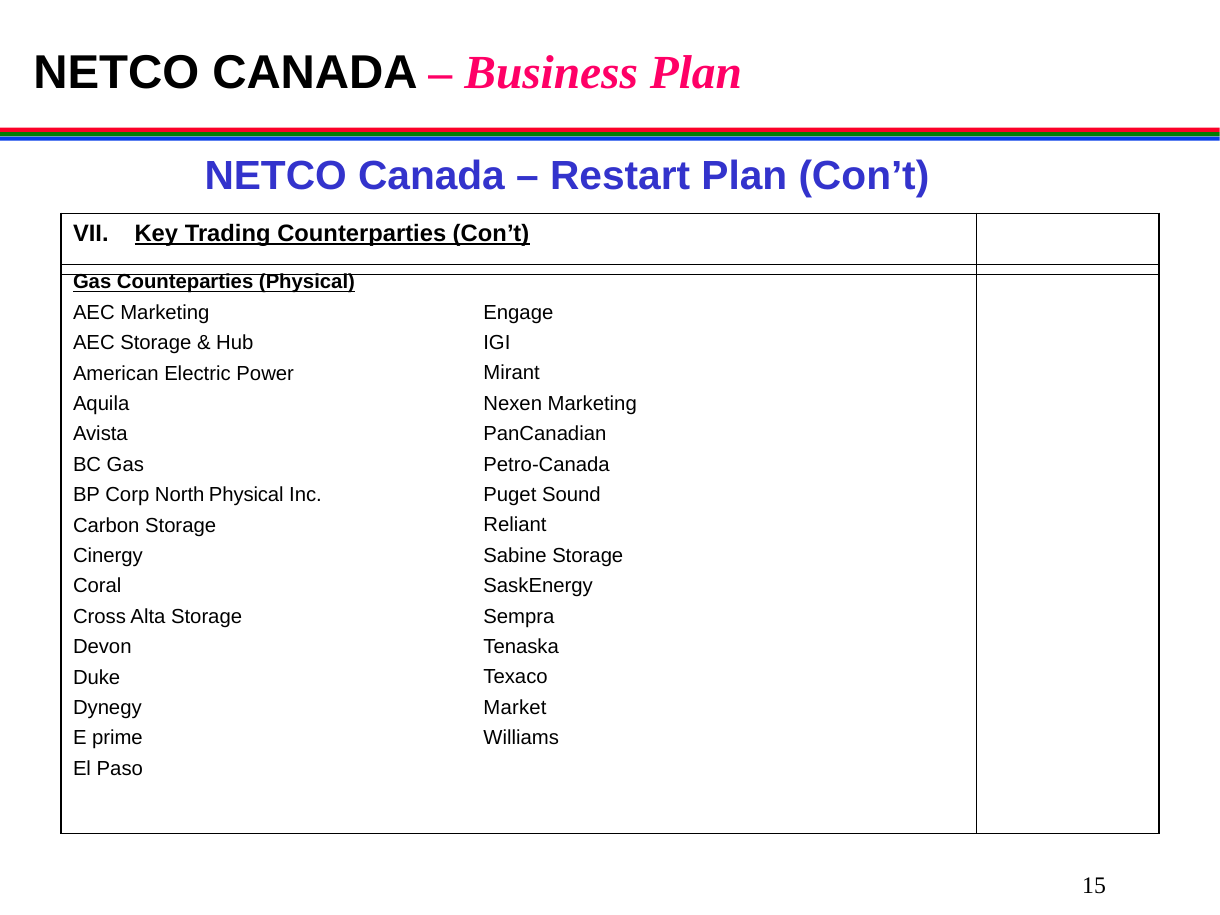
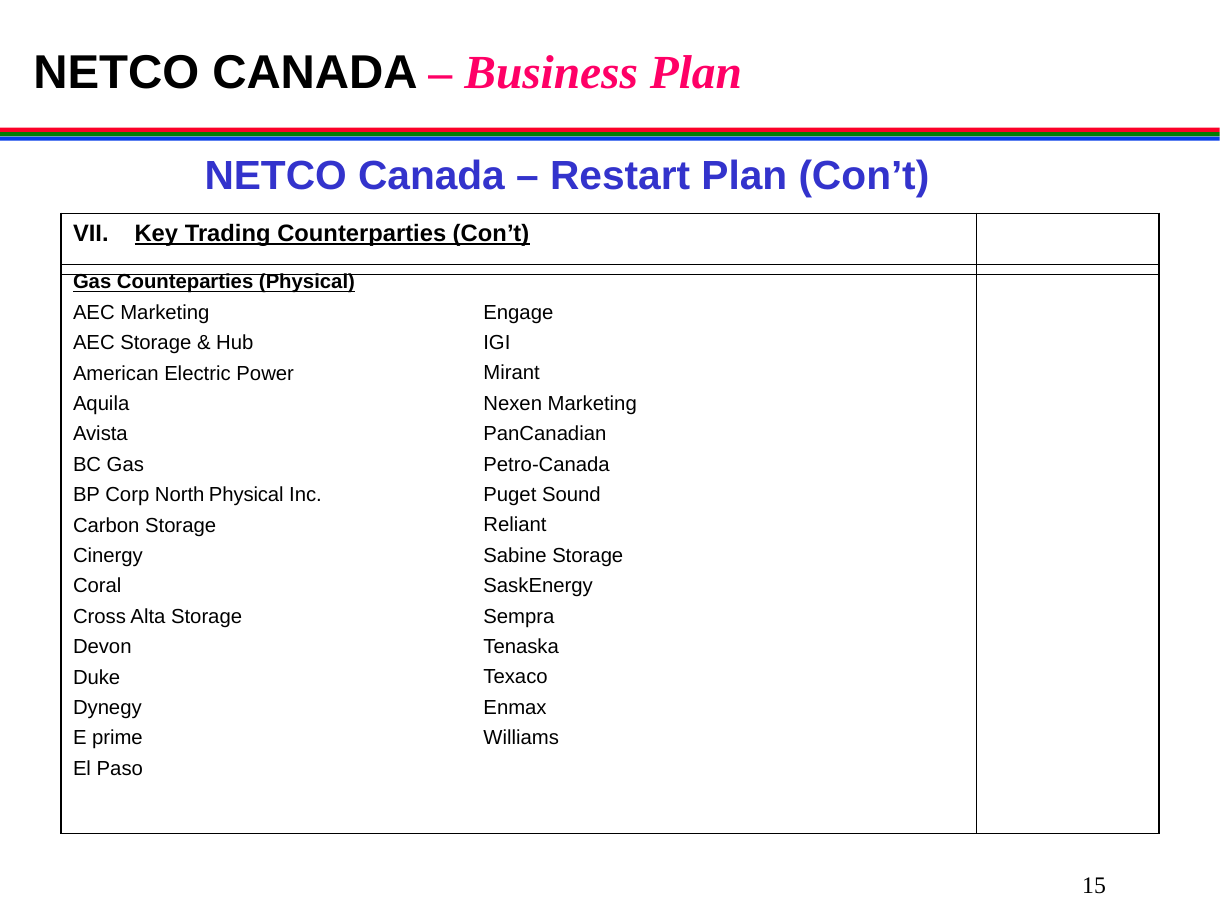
Market: Market -> Enmax
